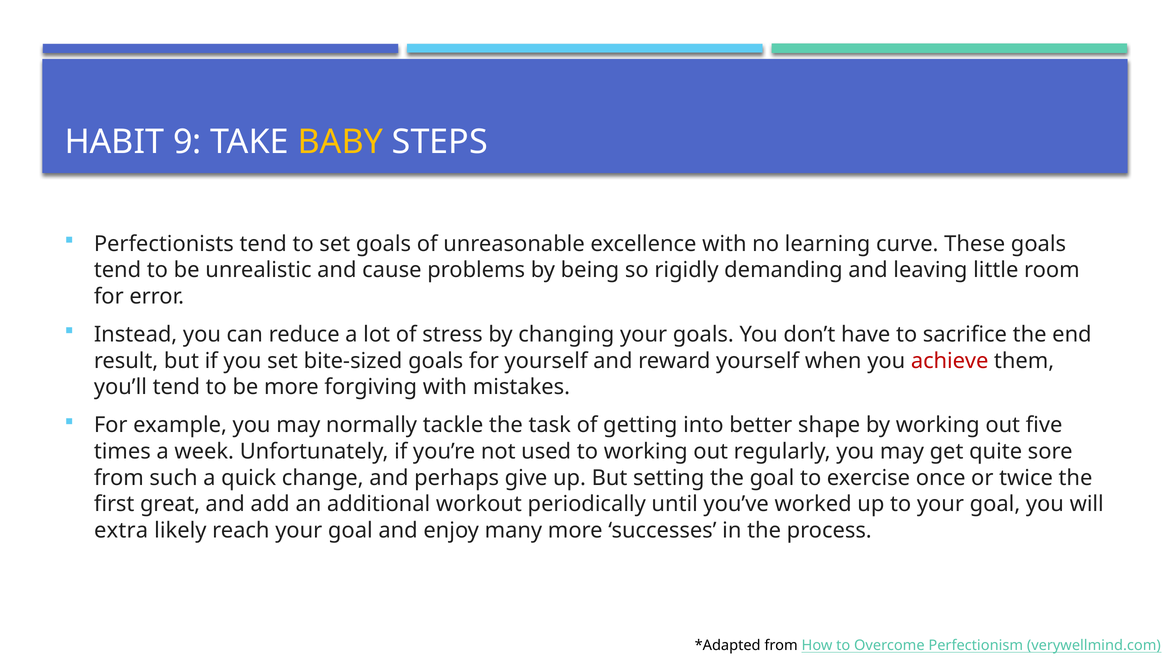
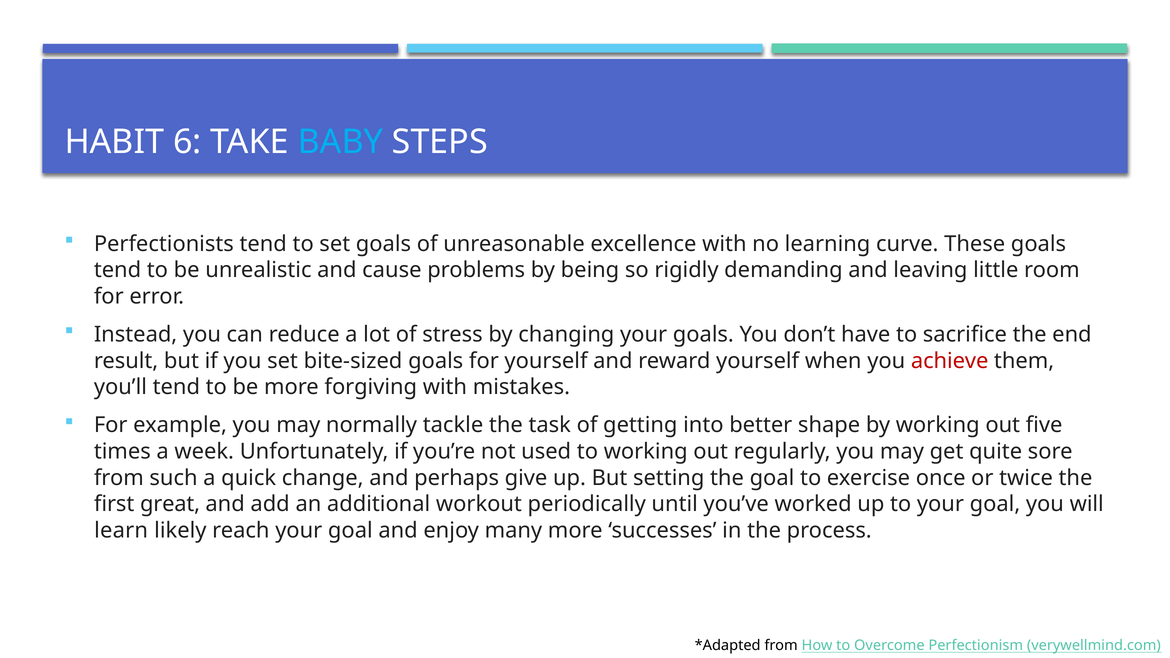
9: 9 -> 6
BABY colour: yellow -> light blue
extra: extra -> learn
